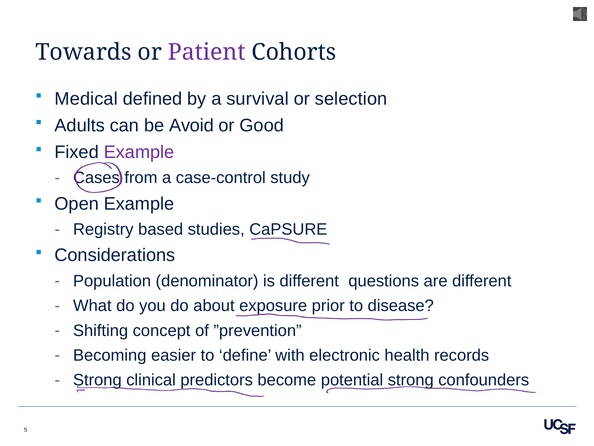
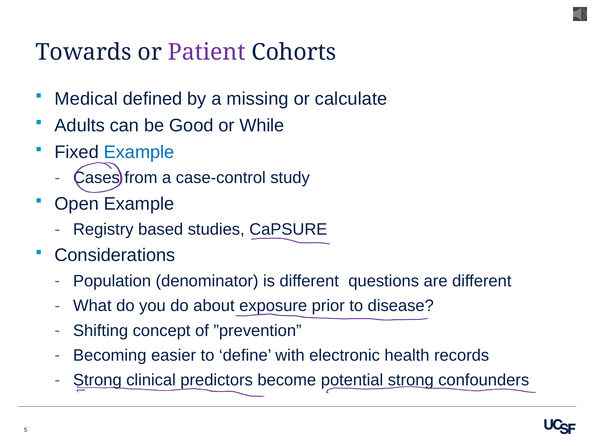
survival: survival -> missing
selection: selection -> calculate
Avoid: Avoid -> Good
Good: Good -> While
Example at (139, 152) colour: purple -> blue
